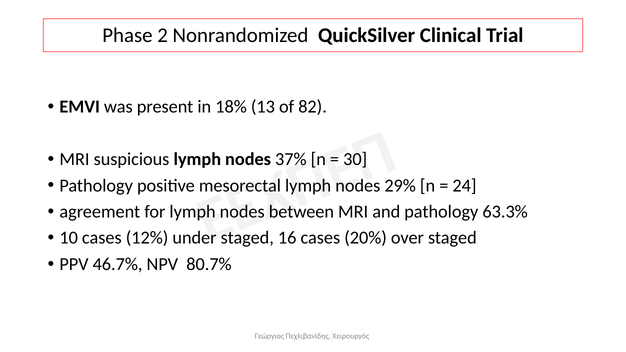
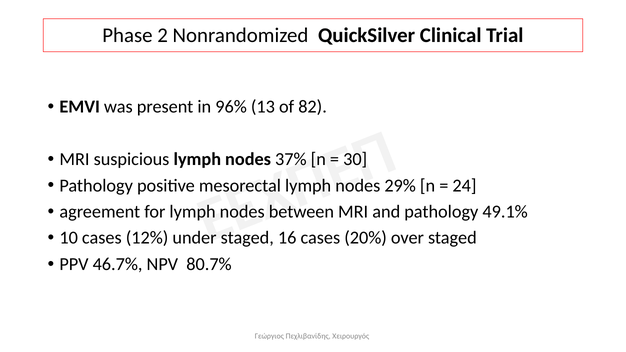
18%: 18% -> 96%
63.3%: 63.3% -> 49.1%
